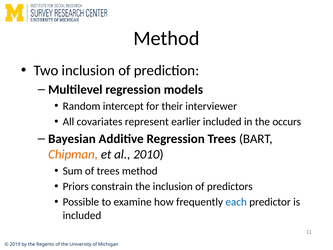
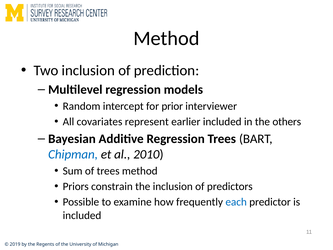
their: their -> prior
occurs: occurs -> others
Chipman colour: orange -> blue
